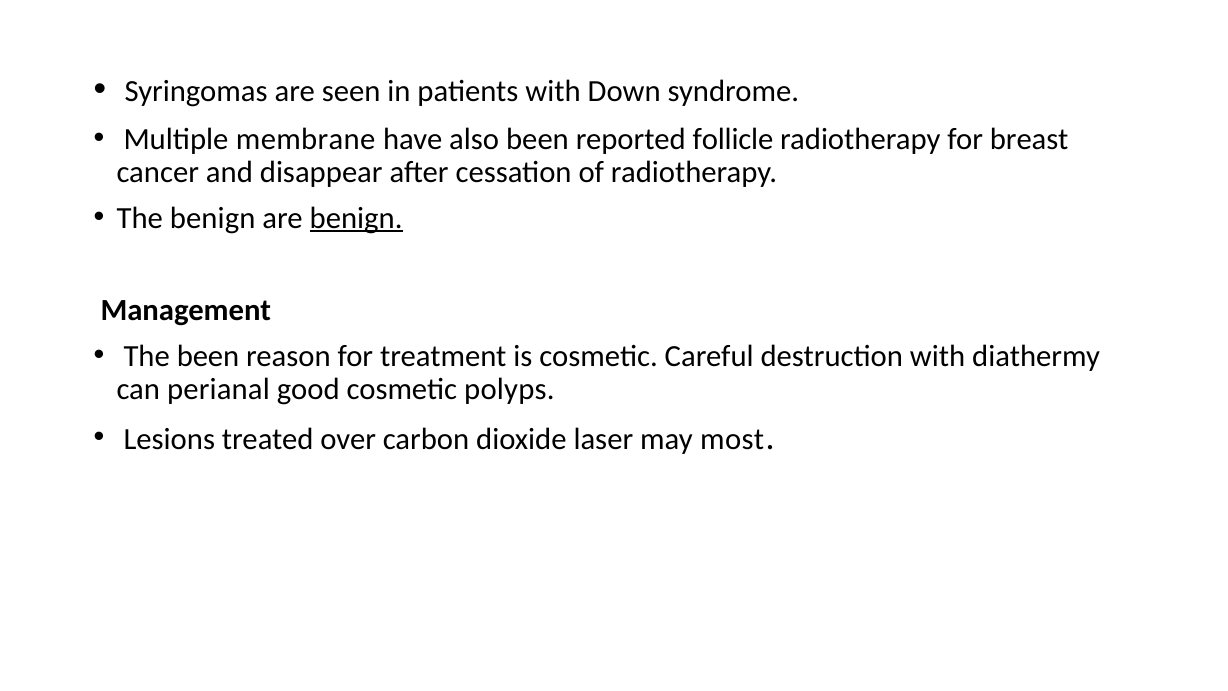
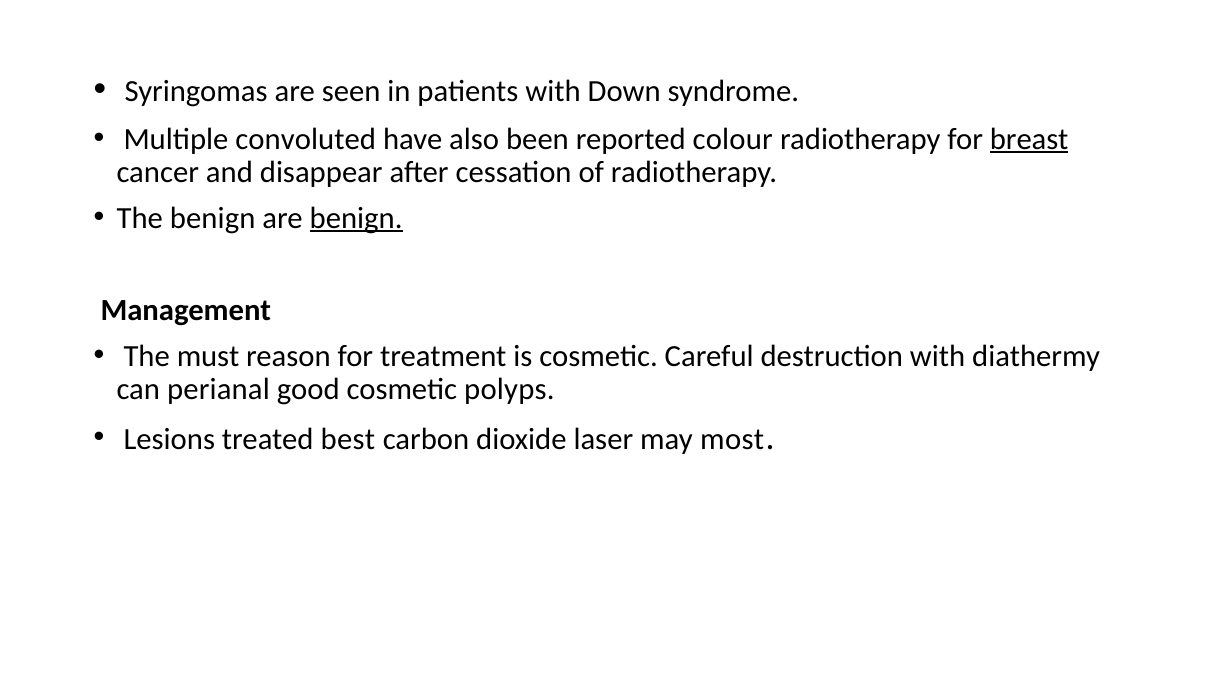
membrane: membrane -> convoluted
follicle: follicle -> colour
breast underline: none -> present
The been: been -> must
over: over -> best
